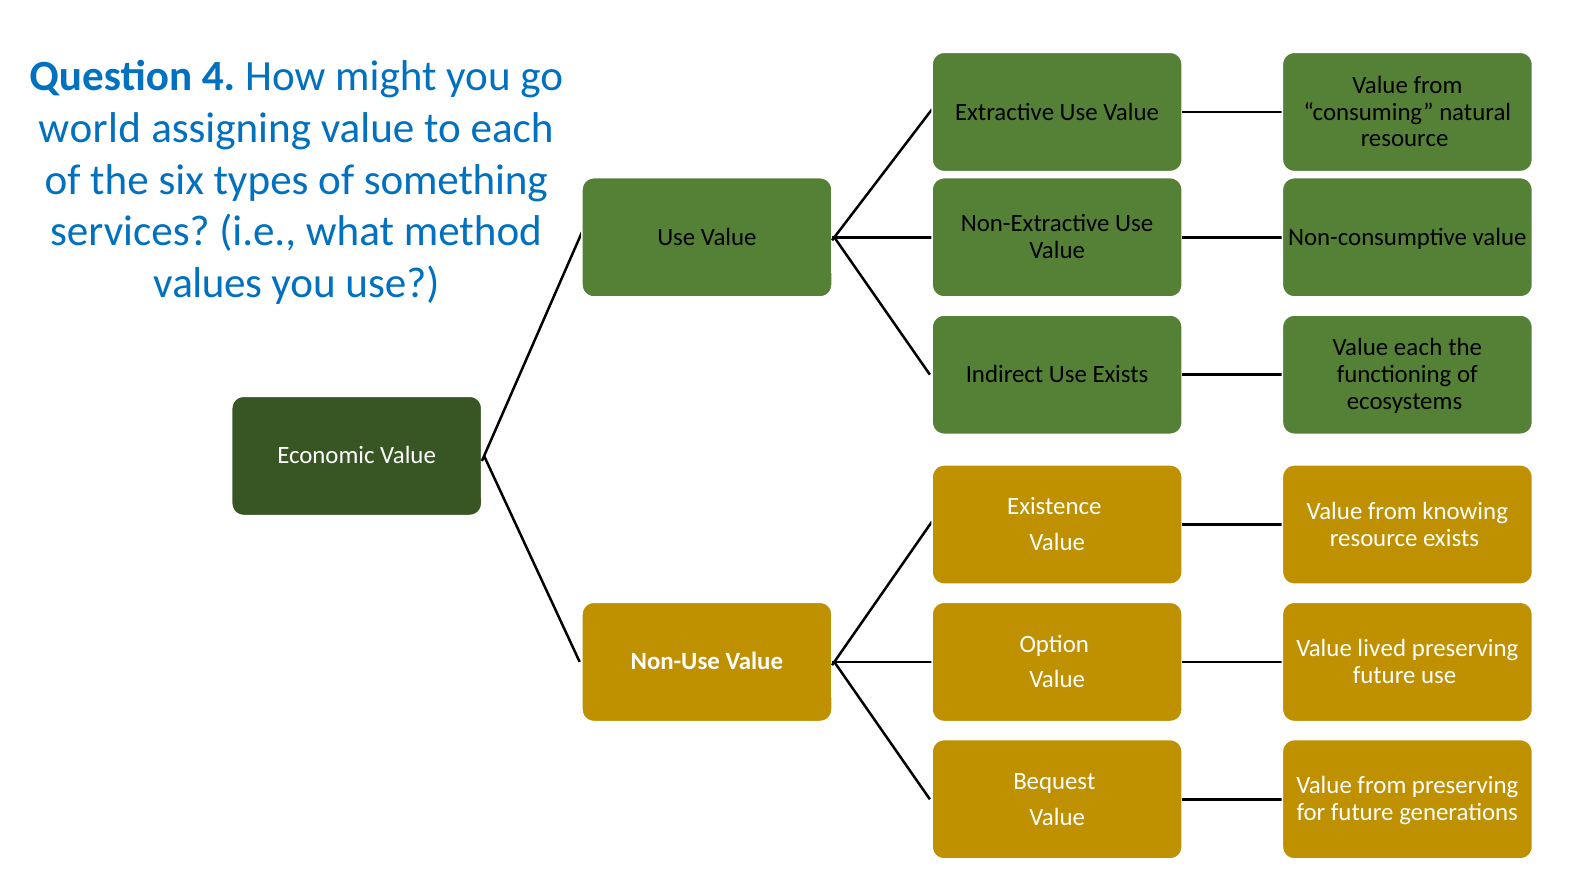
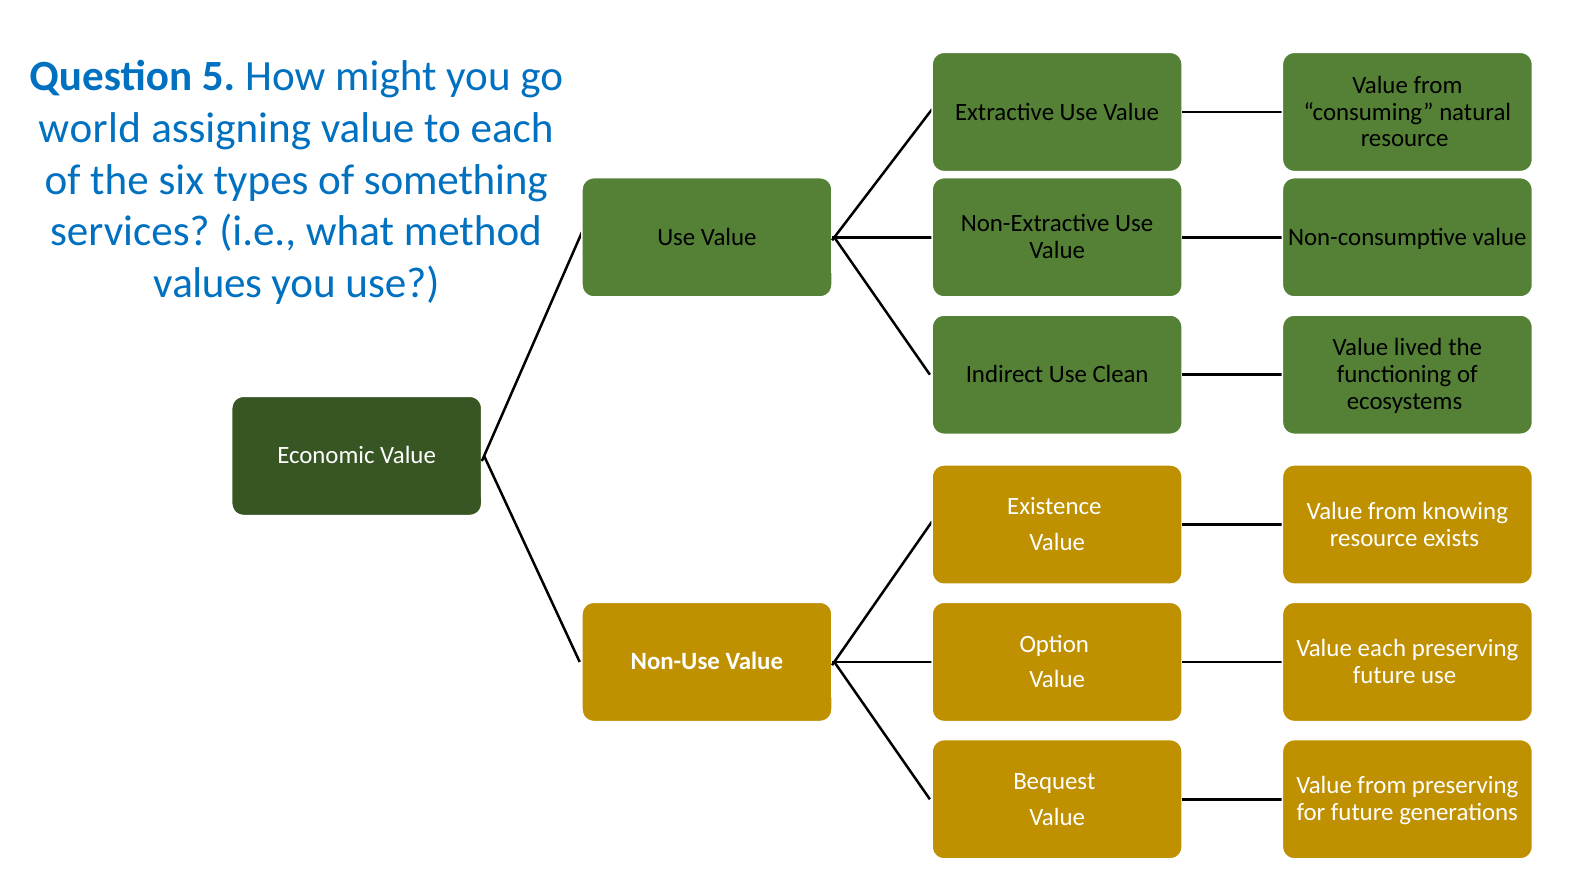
4: 4 -> 5
Value each: each -> lived
Use Exists: Exists -> Clean
Value lived: lived -> each
